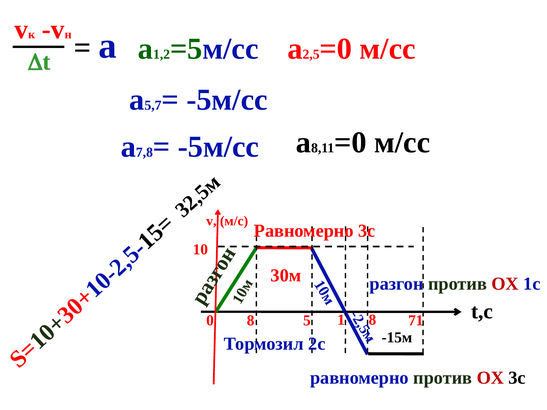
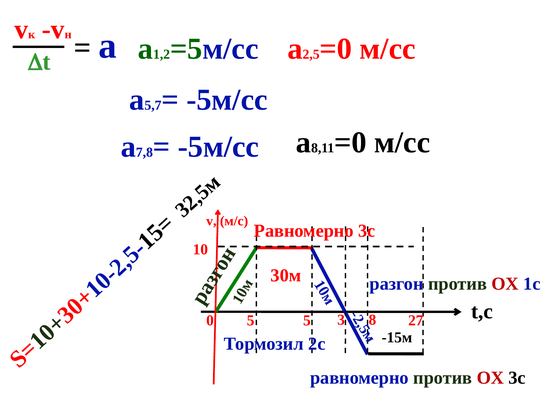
0 8: 8 -> 5
5 1: 1 -> 3
71: 71 -> 27
